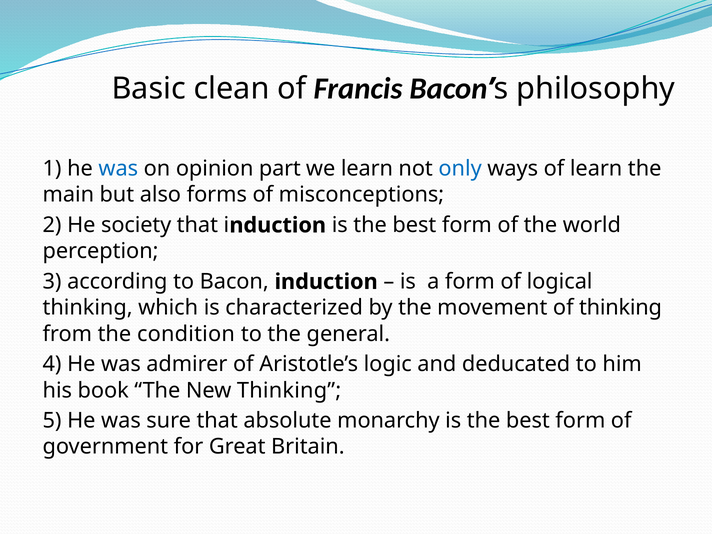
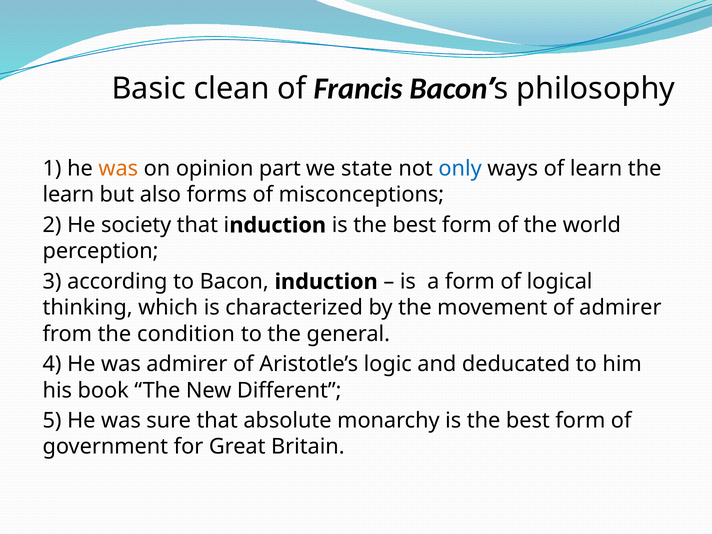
was at (118, 169) colour: blue -> orange
we learn: learn -> state
main at (68, 195): main -> learn
of thinking: thinking -> admirer
New Thinking: Thinking -> Different
